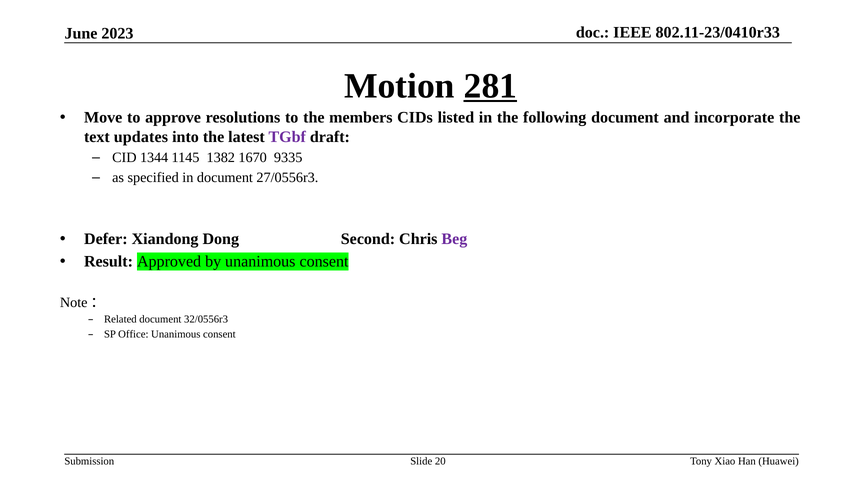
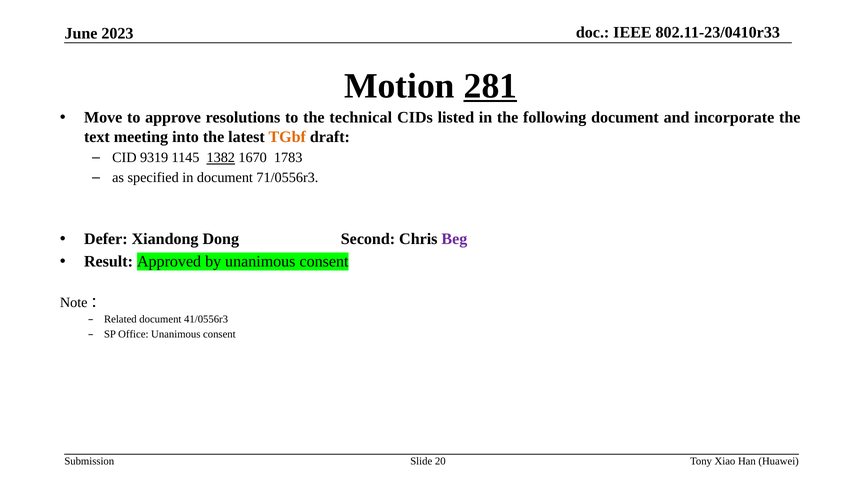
members: members -> technical
updates: updates -> meeting
TGbf colour: purple -> orange
1344: 1344 -> 9319
1382 underline: none -> present
9335: 9335 -> 1783
27/0556r3: 27/0556r3 -> 71/0556r3
32/0556r3: 32/0556r3 -> 41/0556r3
